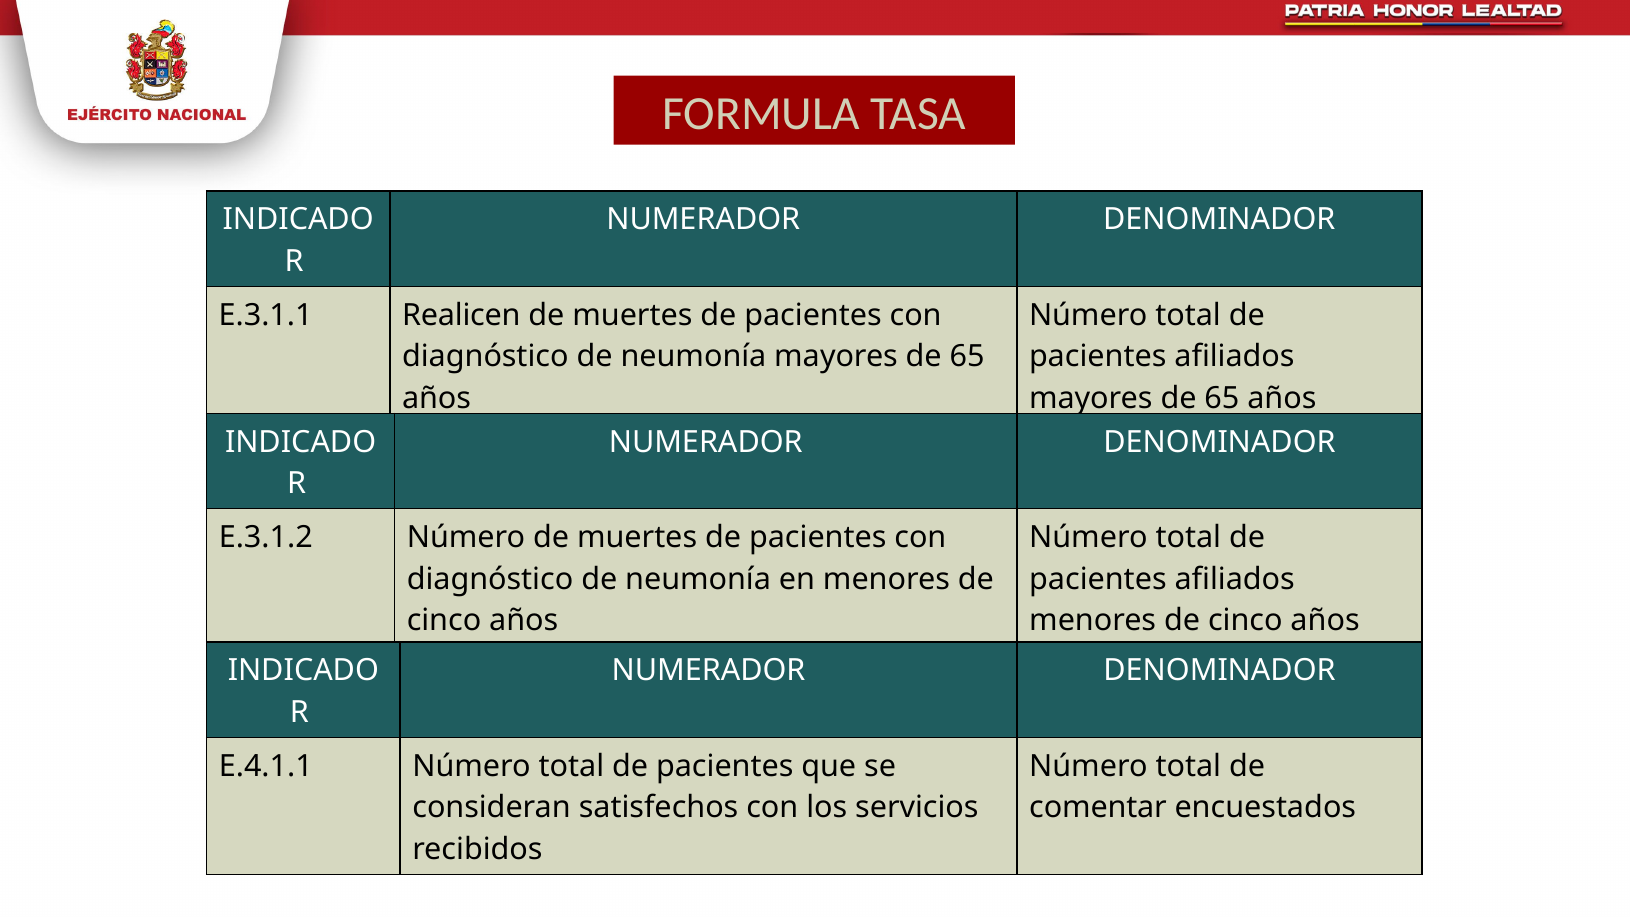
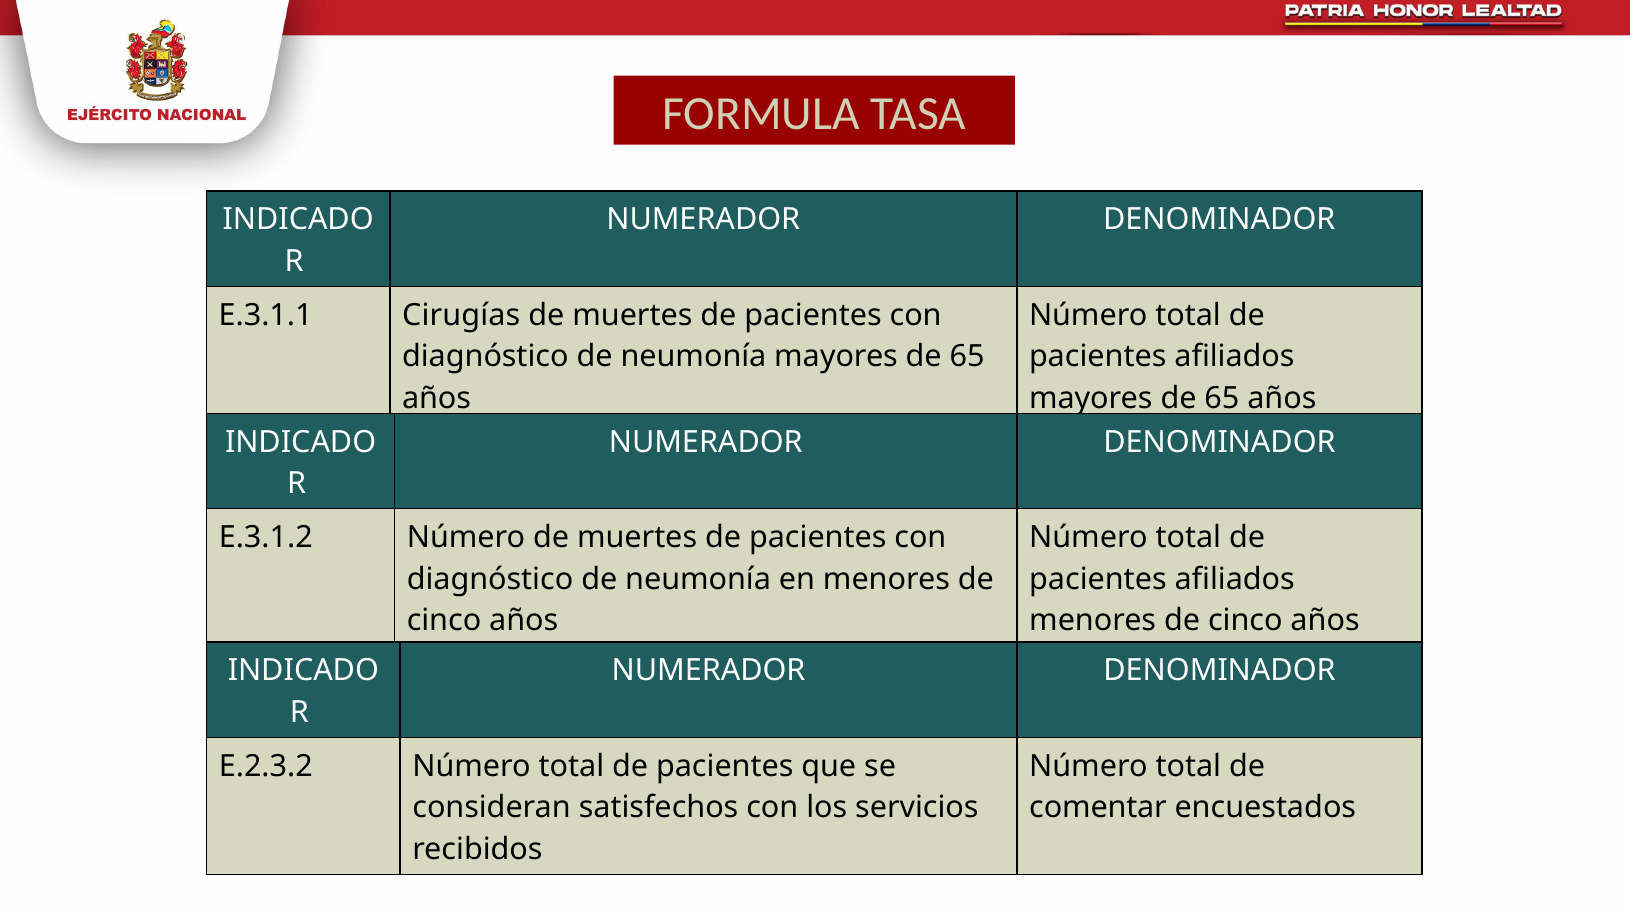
Realicen: Realicen -> Cirugías
E.4.1.1: E.4.1.1 -> E.2.3.2
